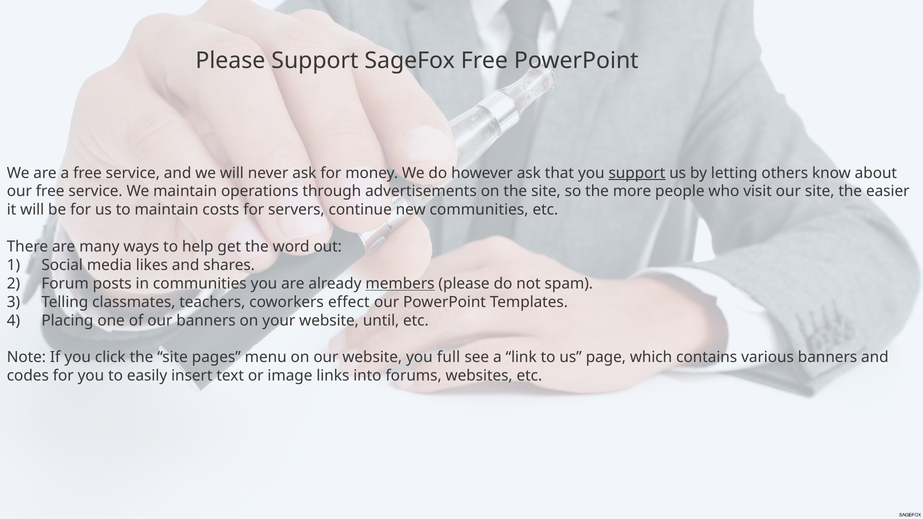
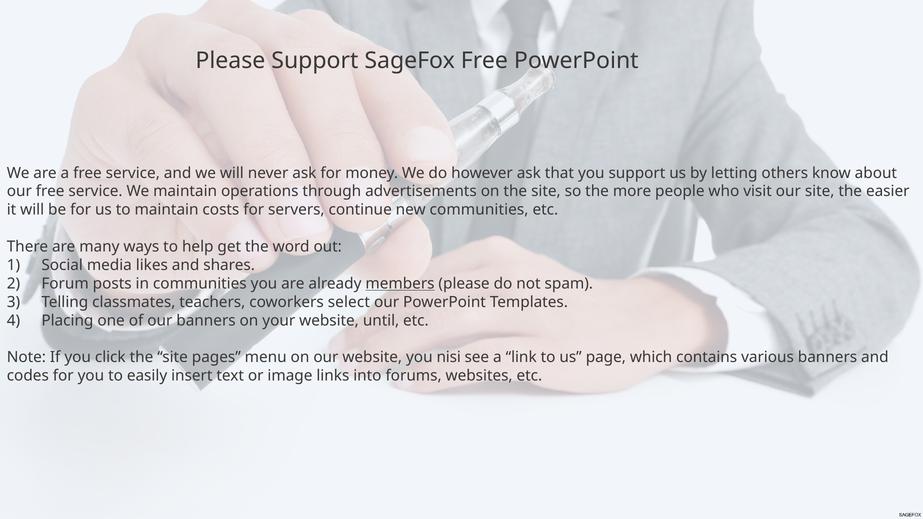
support at (637, 173) underline: present -> none
effect: effect -> select
full: full -> nisi
